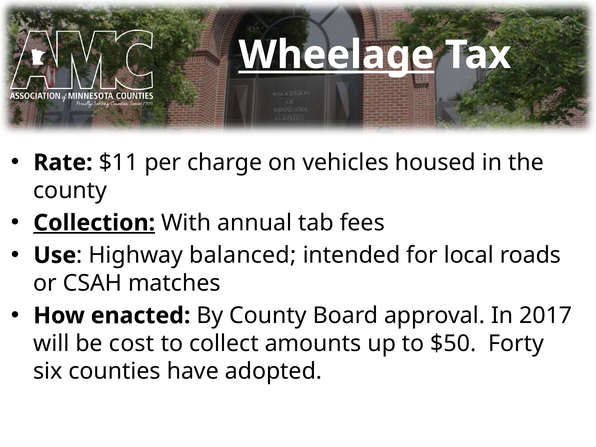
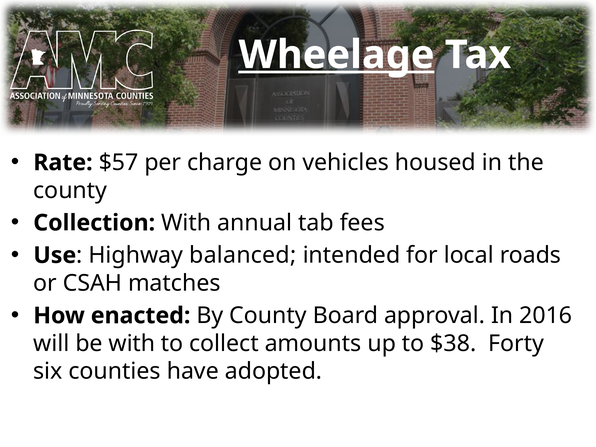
$11: $11 -> $57
Collection underline: present -> none
2017: 2017 -> 2016
be cost: cost -> with
$50: $50 -> $38
